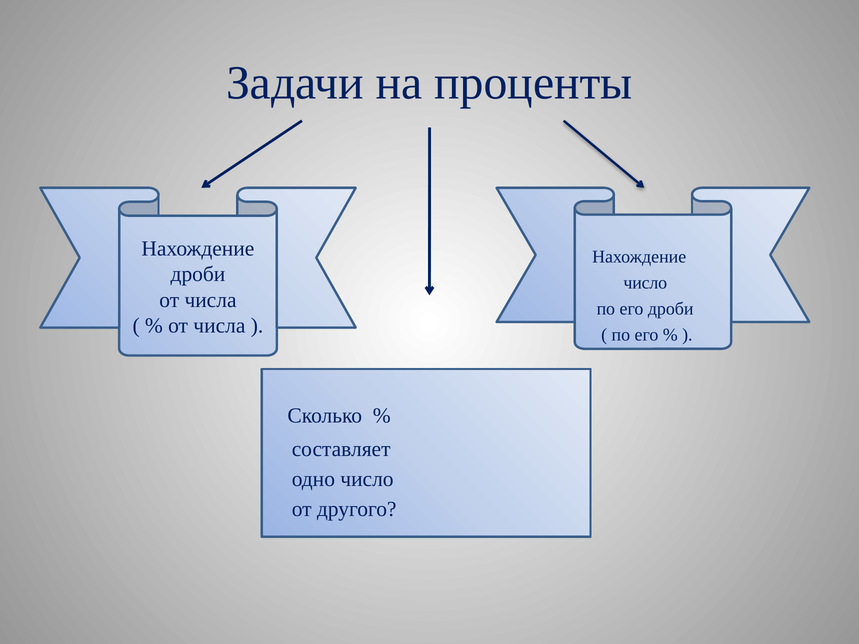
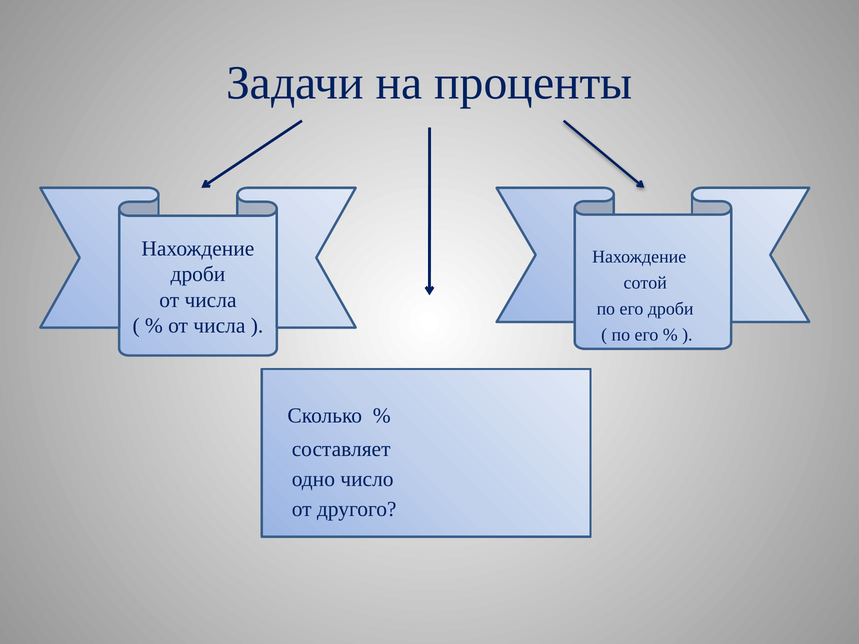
число at (645, 283): число -> сотой
